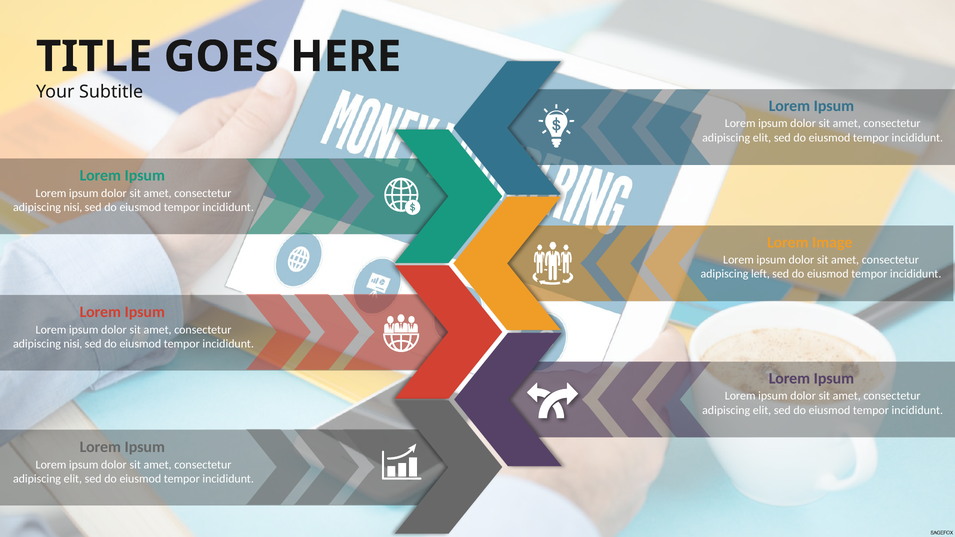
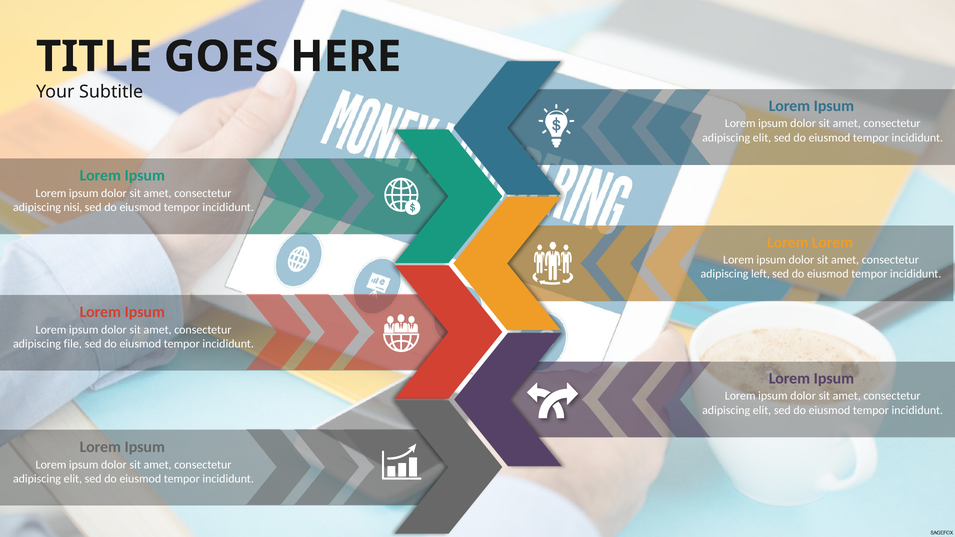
Image at (832, 242): Image -> Lorem
nisi at (73, 344): nisi -> file
